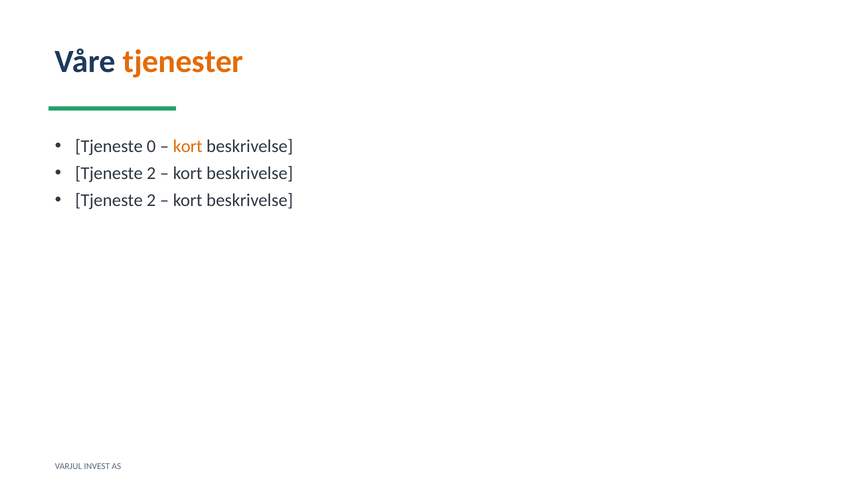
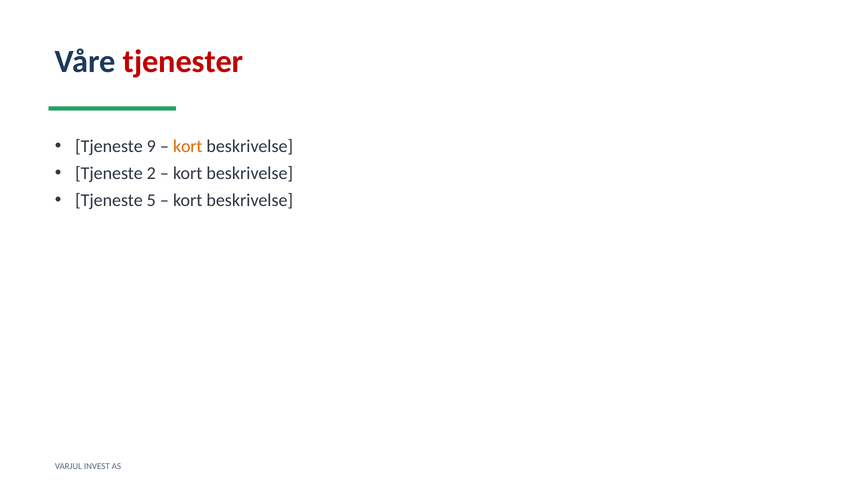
tjenester colour: orange -> red
0: 0 -> 9
2 at (151, 200): 2 -> 5
